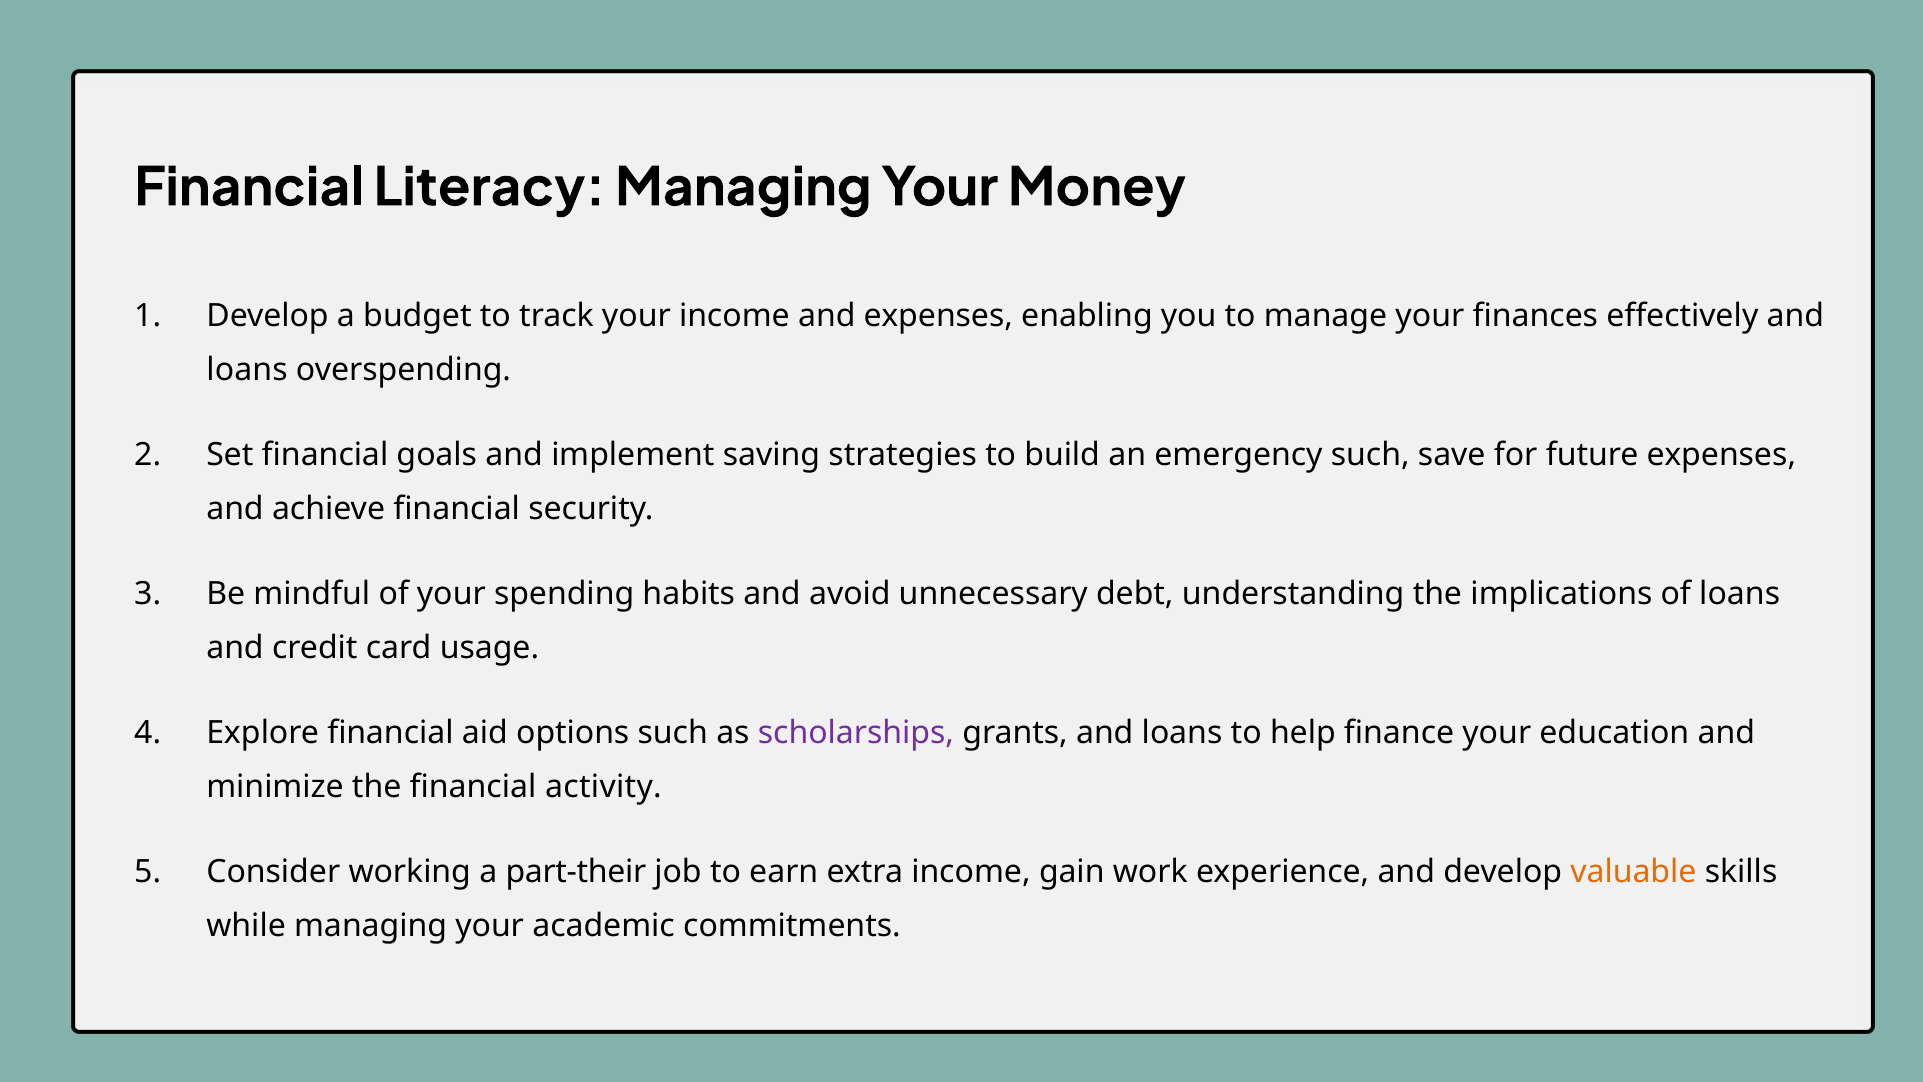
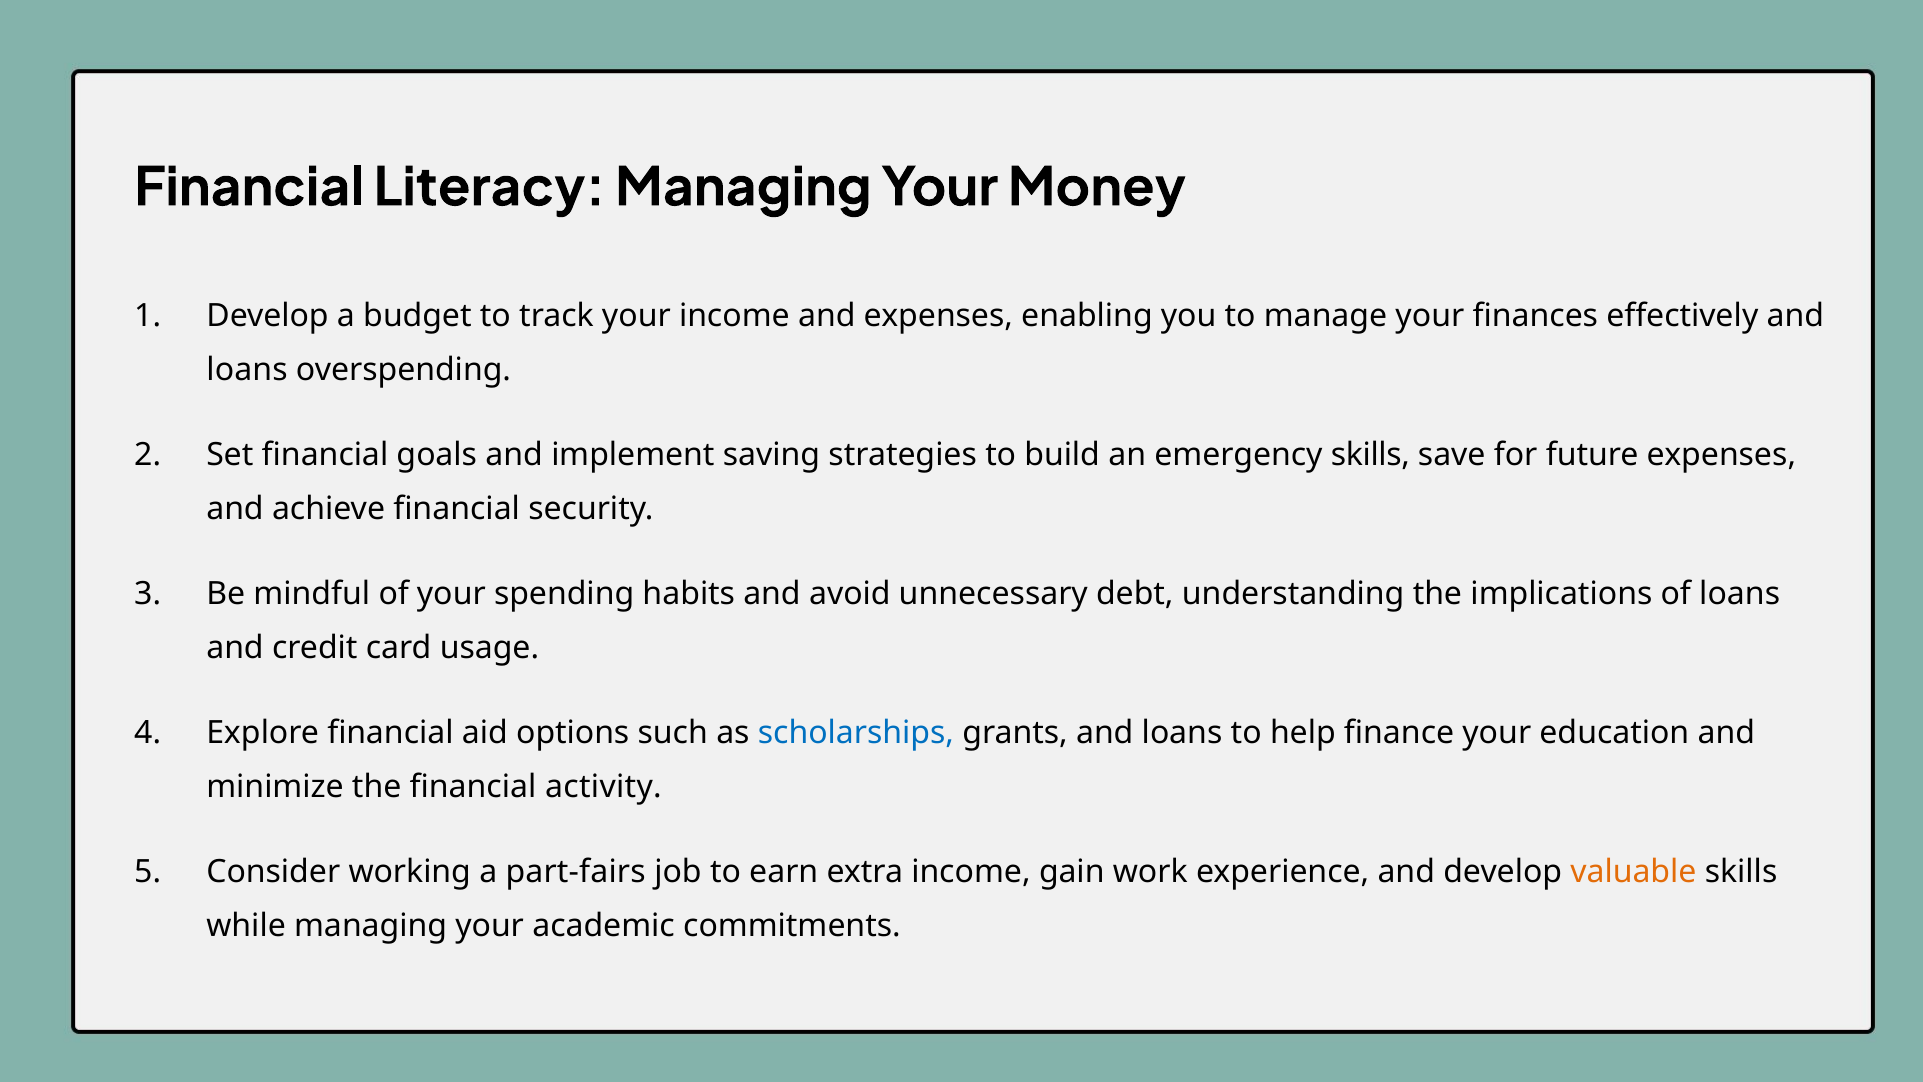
emergency such: such -> skills
scholarships colour: purple -> blue
part-their: part-their -> part-fairs
